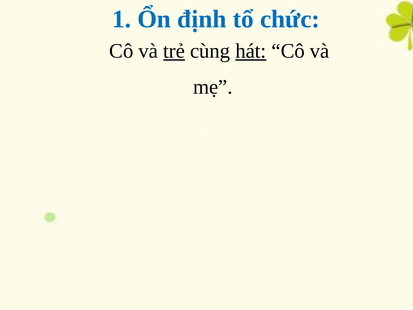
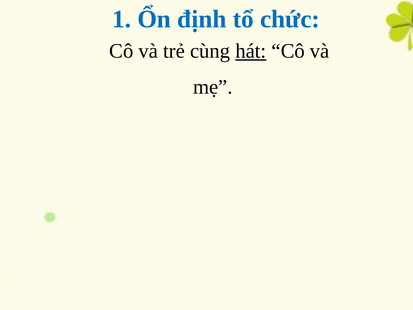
trẻ underline: present -> none
